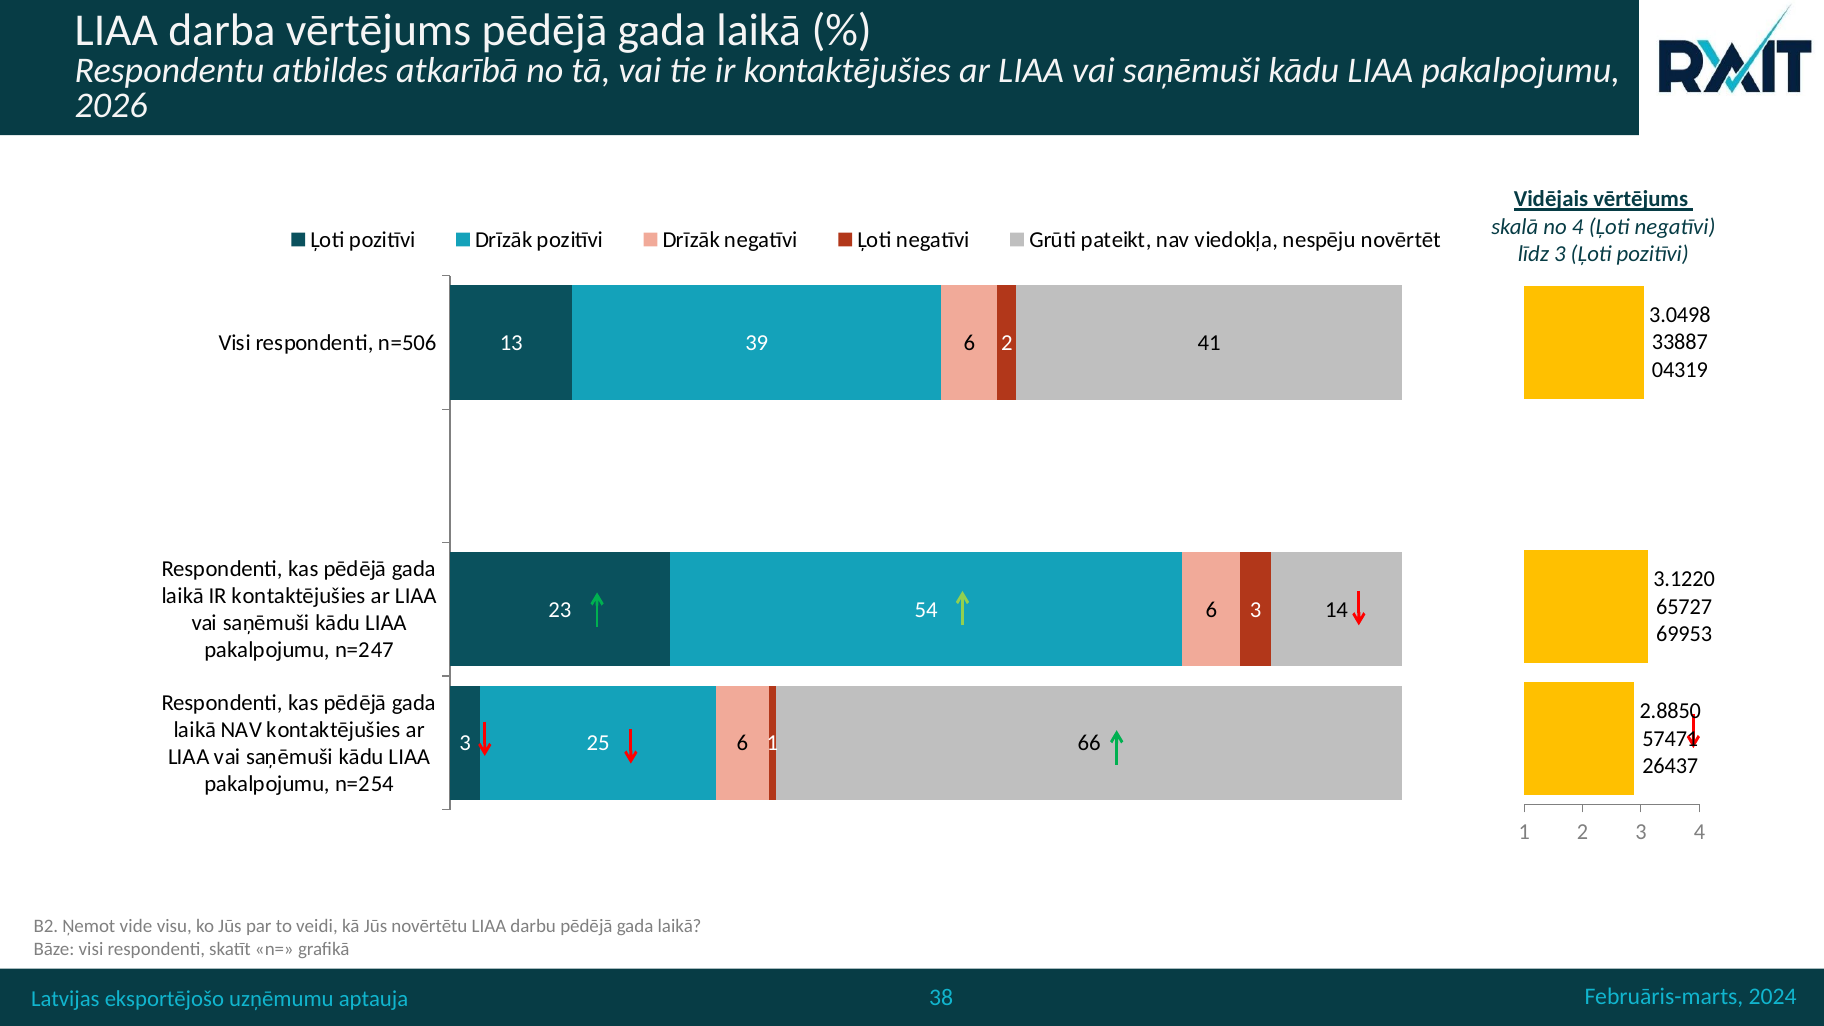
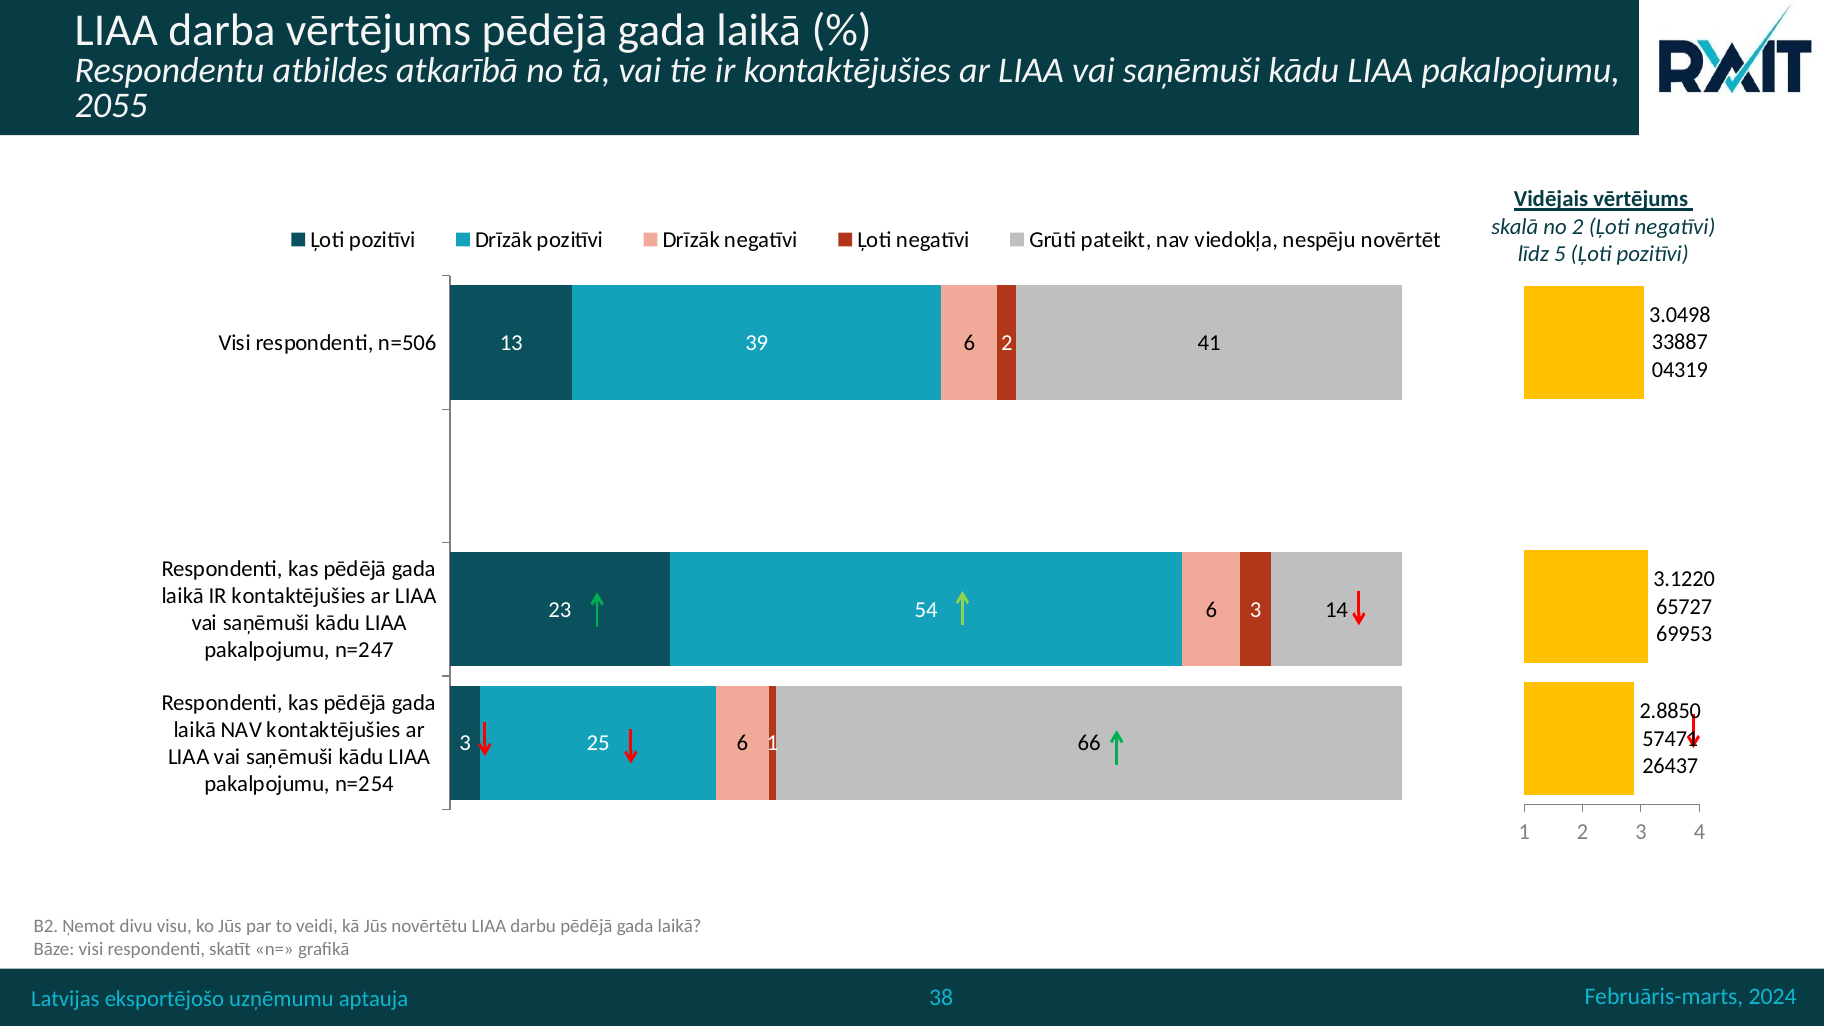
2026: 2026 -> 2055
no 4: 4 -> 2
līdz 3: 3 -> 5
vide: vide -> divu
